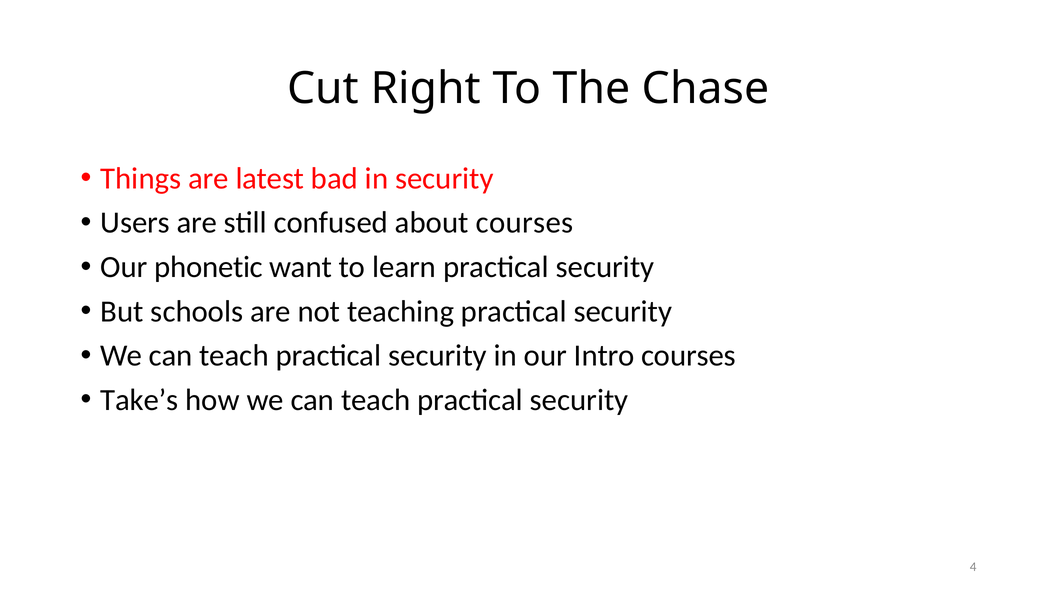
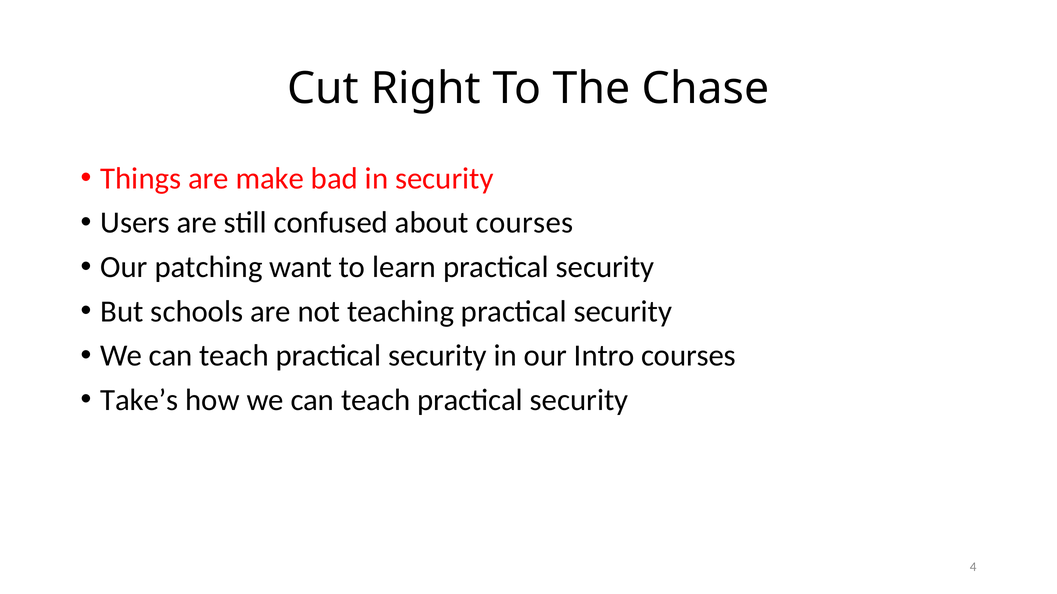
latest: latest -> make
phonetic: phonetic -> patching
